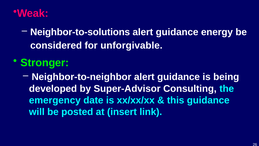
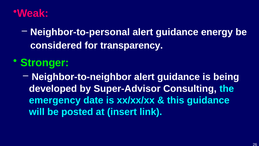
Neighbor-to-solutions: Neighbor-to-solutions -> Neighbor-to-personal
unforgivable: unforgivable -> transparency
